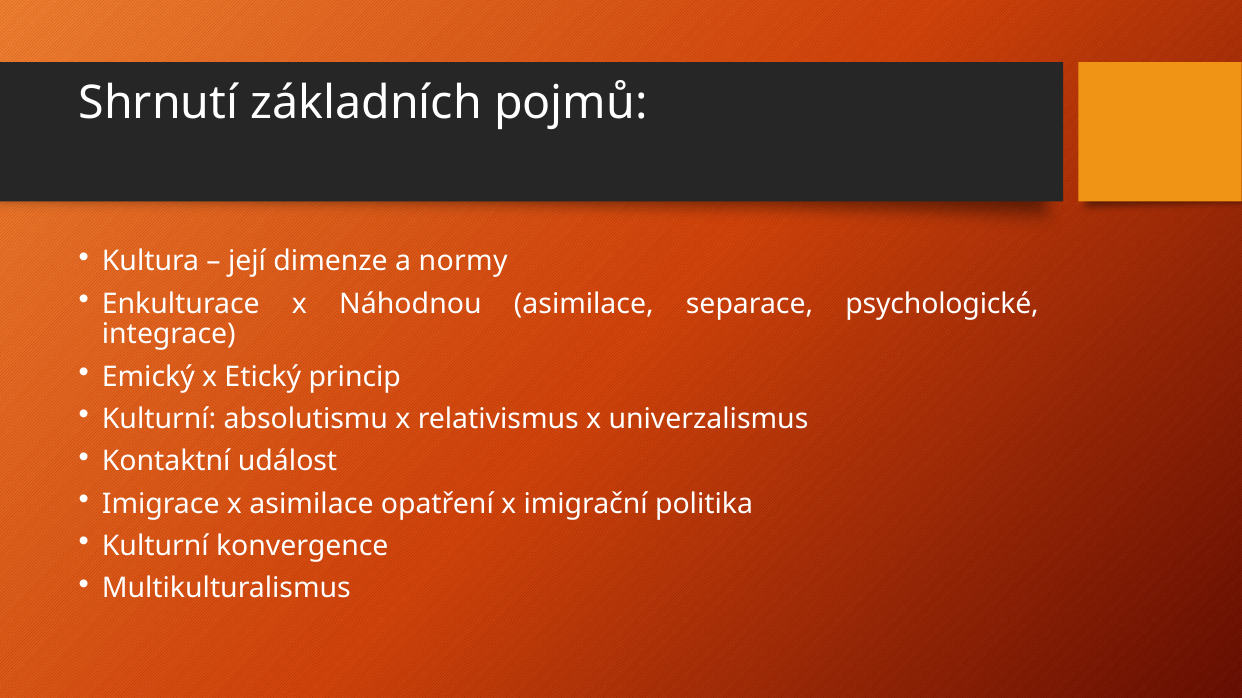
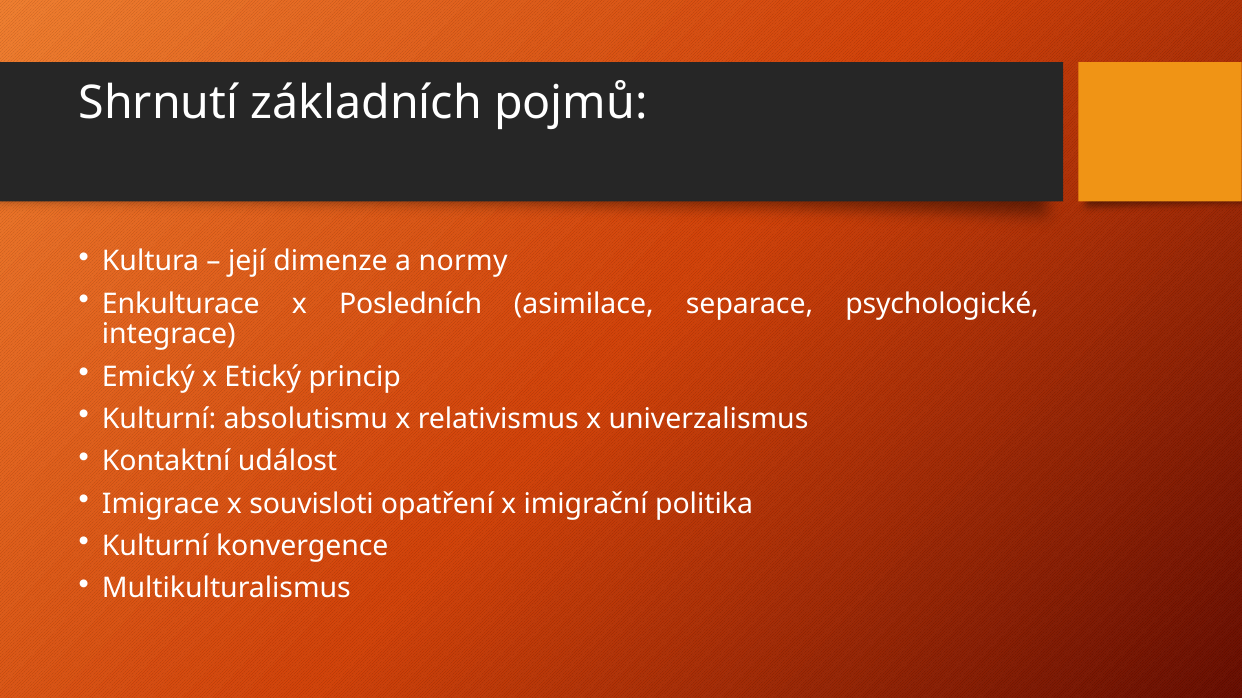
Náhodnou: Náhodnou -> Posledních
x asimilace: asimilace -> souvisloti
